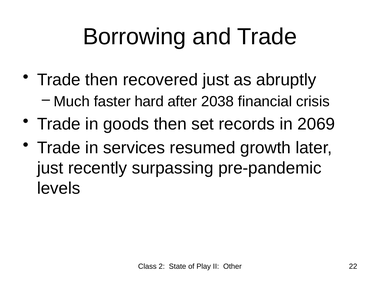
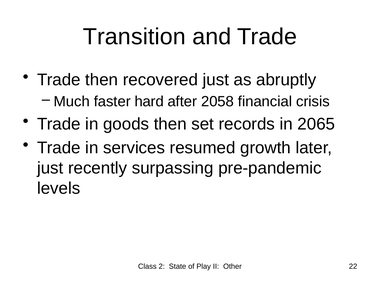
Borrowing: Borrowing -> Transition
2038: 2038 -> 2058
2069: 2069 -> 2065
